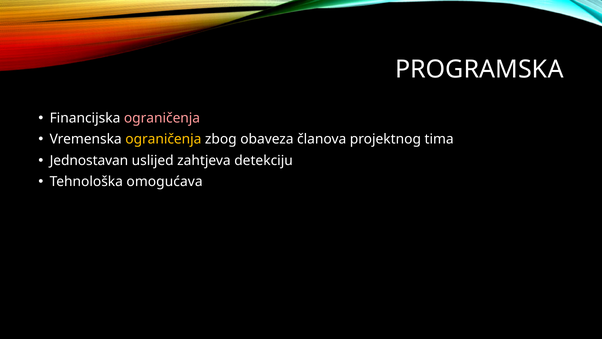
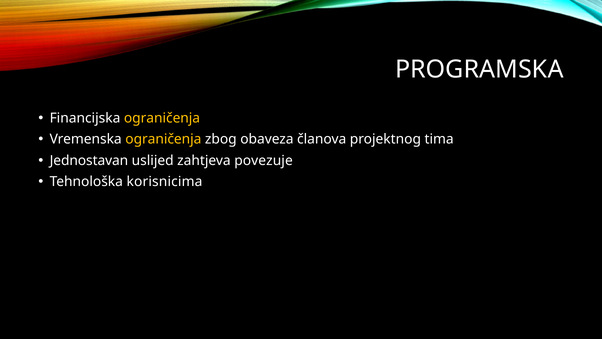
ograničenja at (162, 118) colour: pink -> yellow
detekciju: detekciju -> povezuje
omogućava: omogućava -> korisnicima
